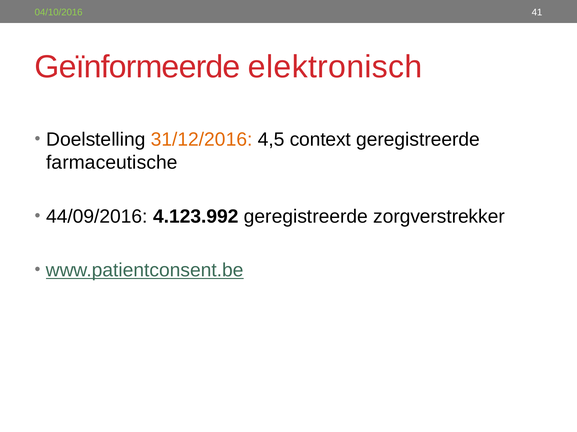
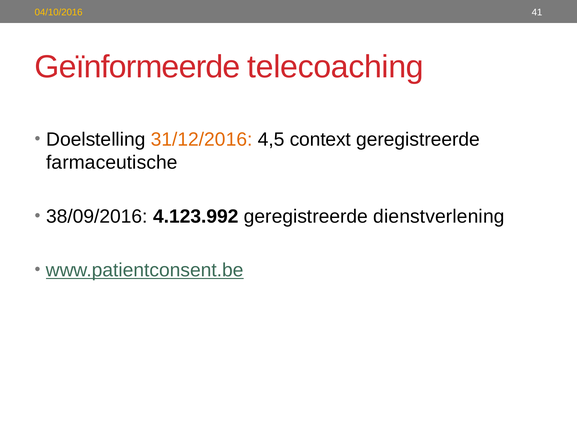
04/10/2016 colour: light green -> yellow
elektronisch: elektronisch -> telecoaching
44/09/2016: 44/09/2016 -> 38/09/2016
zorgverstrekker: zorgverstrekker -> dienstverlening
